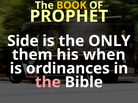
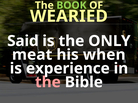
BOOK colour: yellow -> light green
PROPHET: PROPHET -> WEARIED
Side: Side -> Said
them: them -> meat
ordinances: ordinances -> experience
